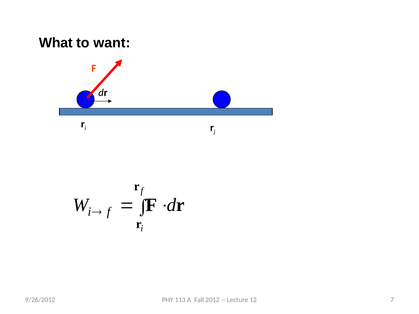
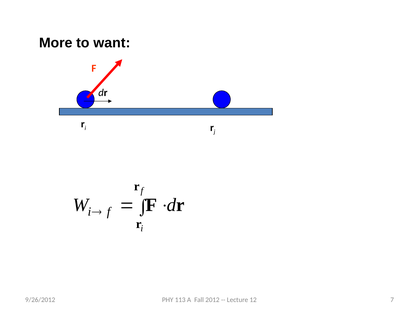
What: What -> More
